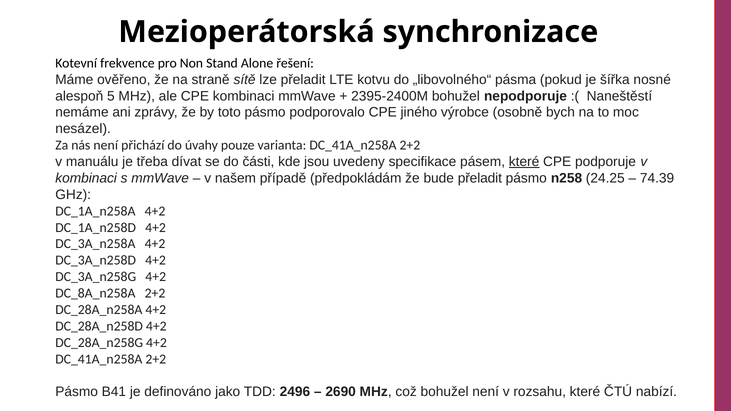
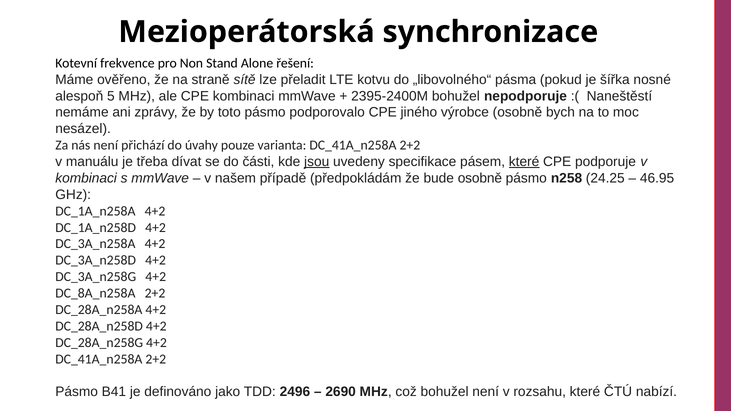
jsou underline: none -> present
bude přeladit: přeladit -> osobně
74.39: 74.39 -> 46.95
